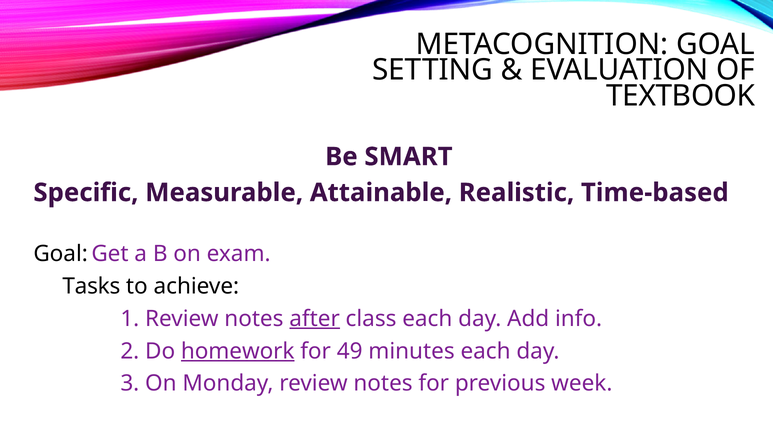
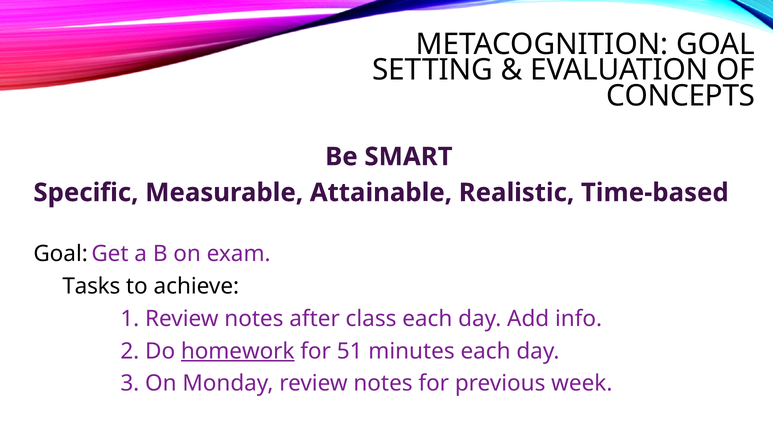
TEXTBOOK: TEXTBOOK -> CONCEPTS
after underline: present -> none
49: 49 -> 51
